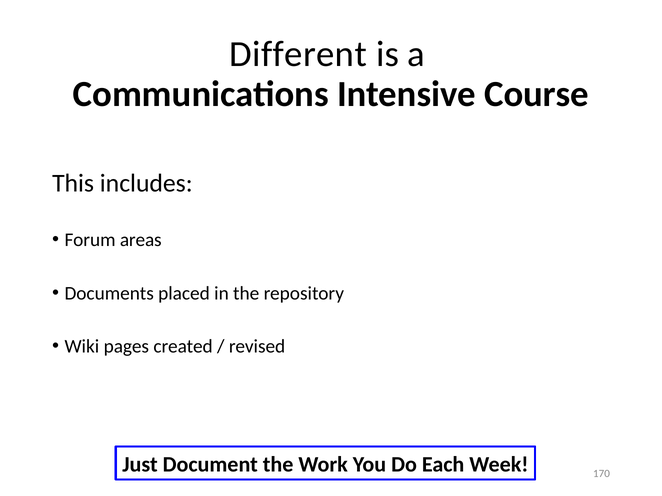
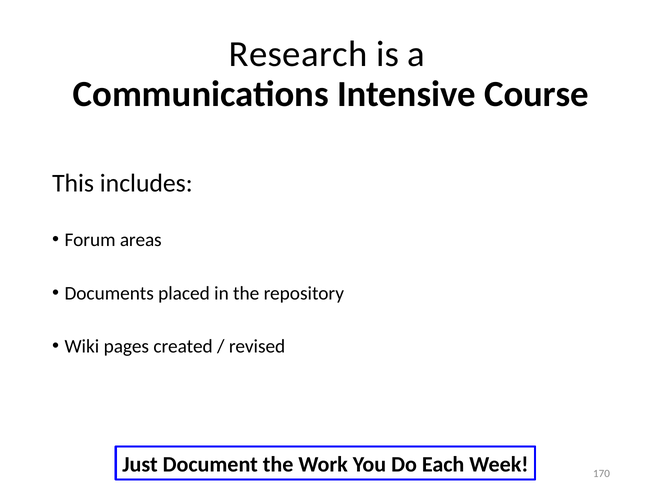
Different: Different -> Research
